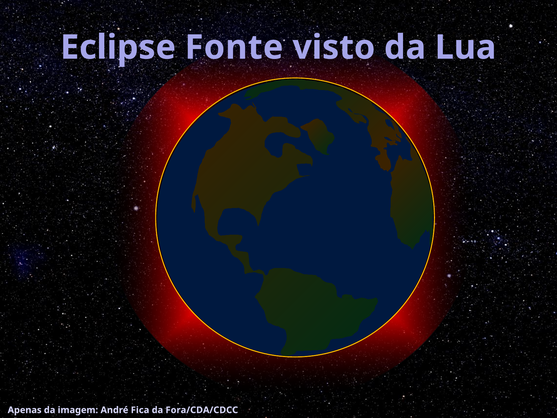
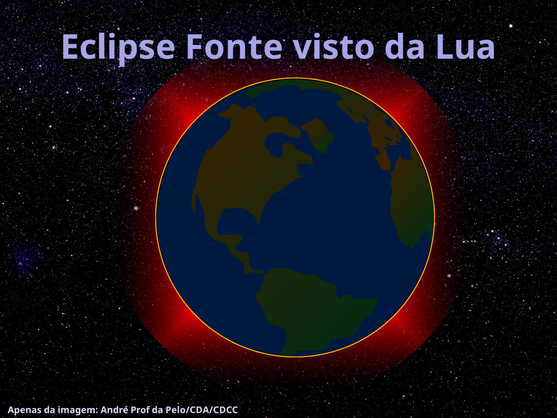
Fica: Fica -> Prof
Fora/CDA/CDCC: Fora/CDA/CDCC -> Pelo/CDA/CDCC
